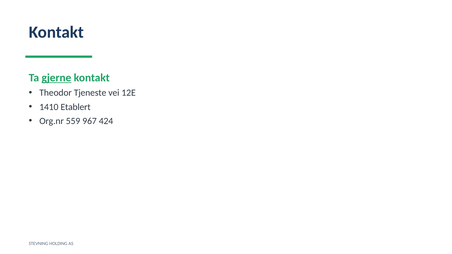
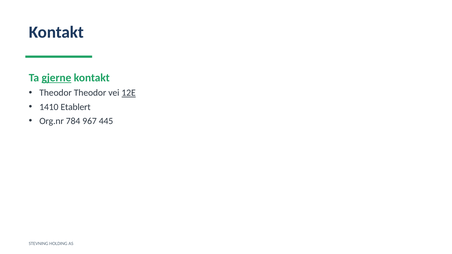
Theodor Tjeneste: Tjeneste -> Theodor
12E underline: none -> present
559: 559 -> 784
424: 424 -> 445
